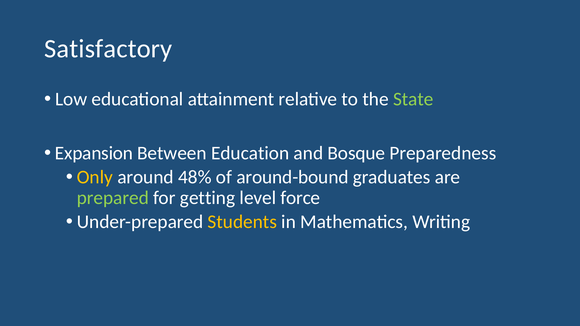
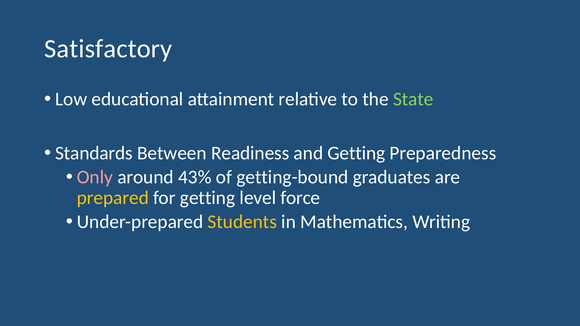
Expansion: Expansion -> Standards
Education: Education -> Readiness
and Bosque: Bosque -> Getting
Only colour: yellow -> pink
48%: 48% -> 43%
around-bound: around-bound -> getting-bound
prepared colour: light green -> yellow
